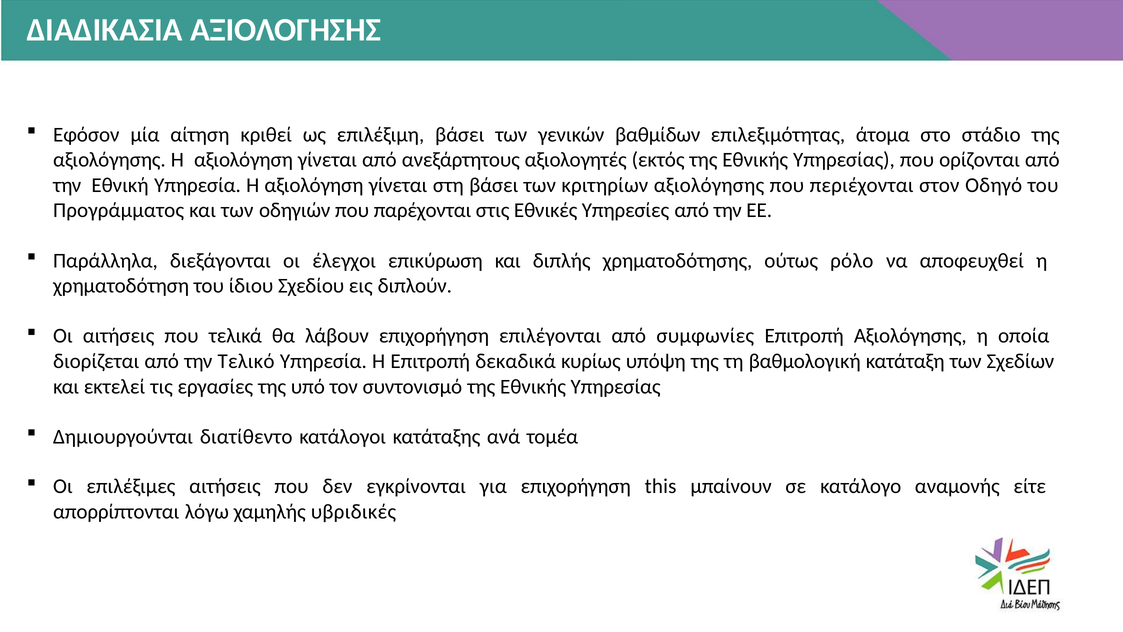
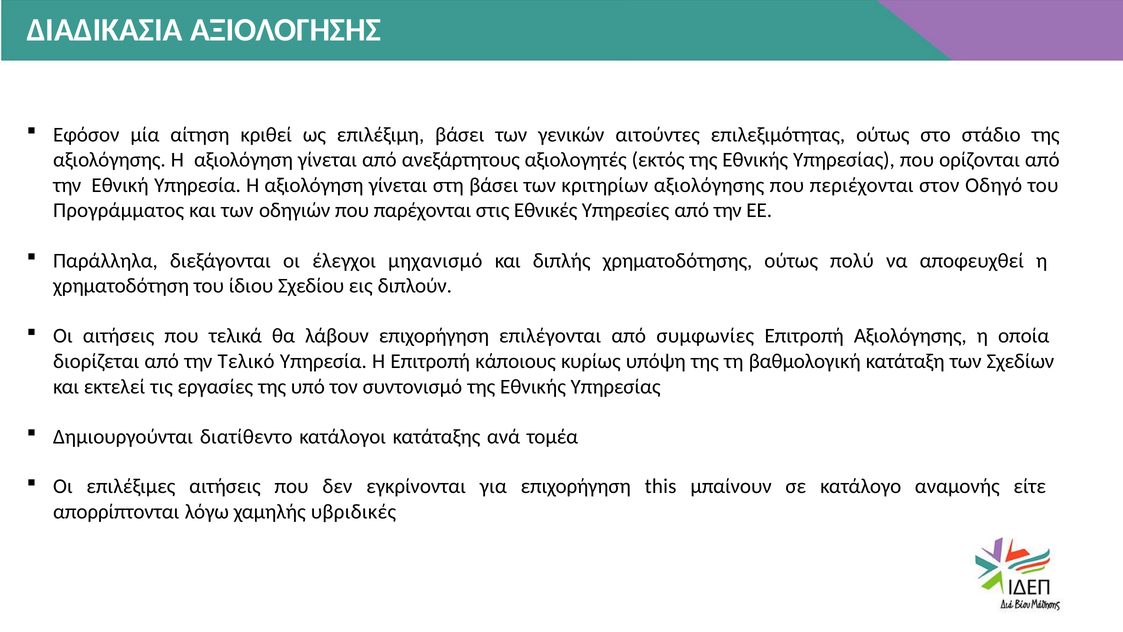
βαθμίδων: βαθμίδων -> αιτούντες
επιλεξιμότητας άτομα: άτομα -> ούτως
επικύρωση: επικύρωση -> μηχανισμό
ρόλο: ρόλο -> πολύ
δεκαδικά: δεκαδικά -> κάποιους
